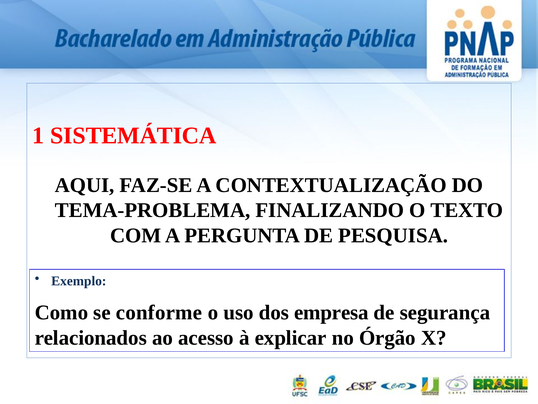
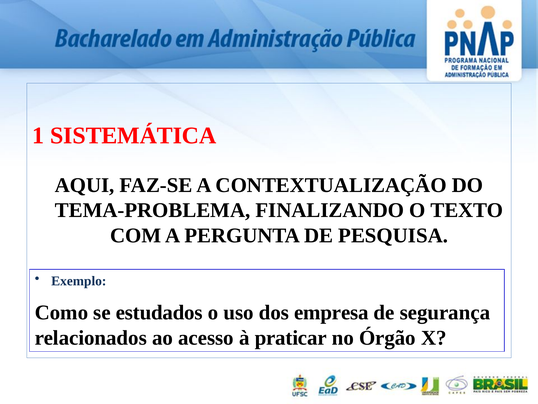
conforme: conforme -> estudados
explicar: explicar -> praticar
